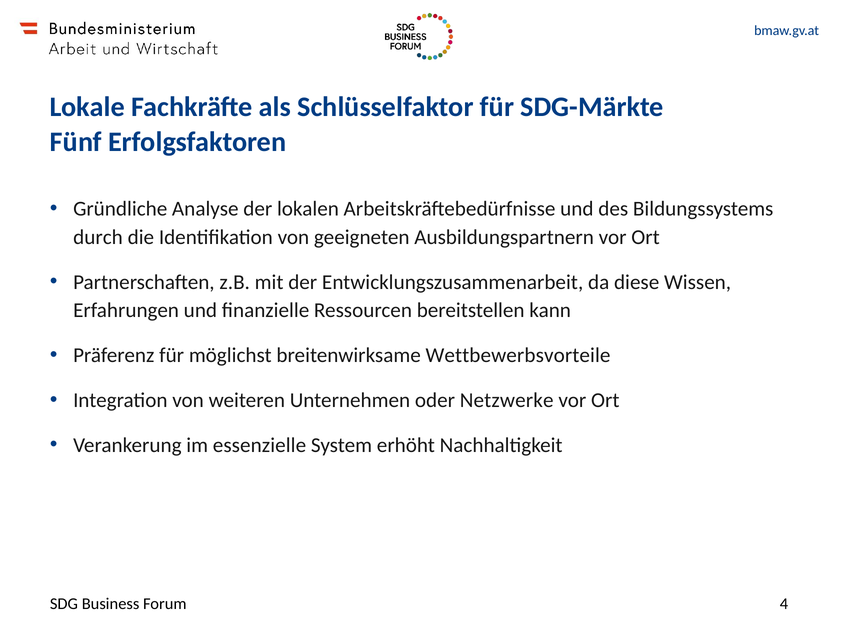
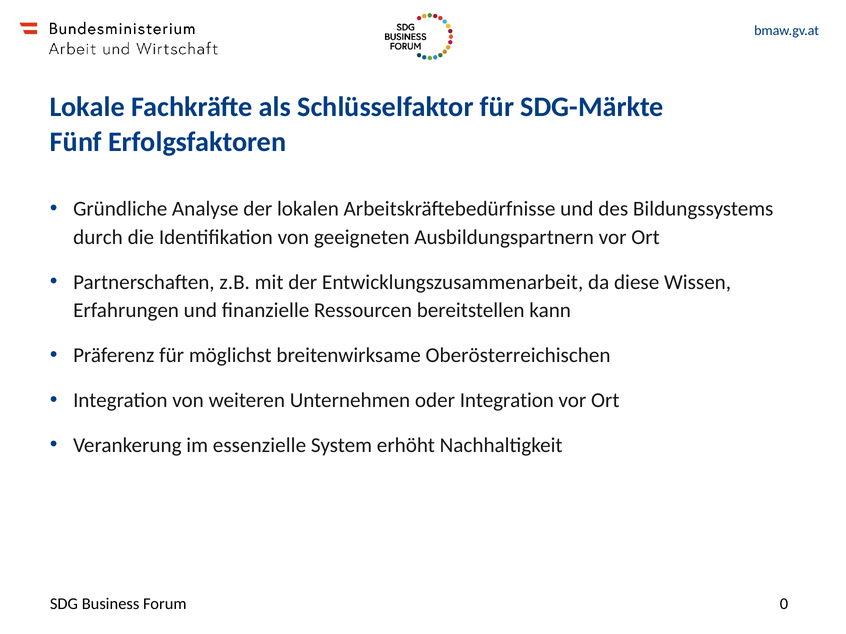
Wettbewerbsvorteile: Wettbewerbsvorteile -> Oberösterreichischen
oder Netzwerke: Netzwerke -> Integration
4: 4 -> 0
